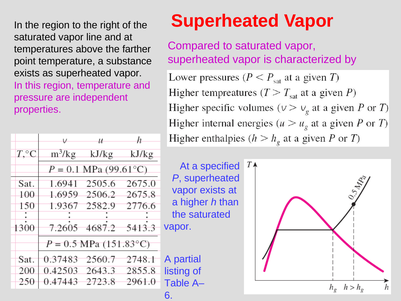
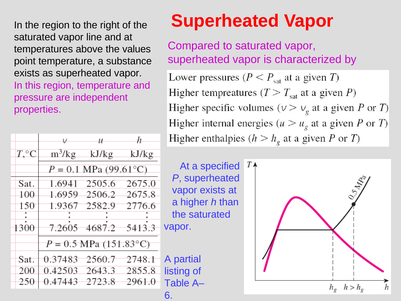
farther: farther -> values
